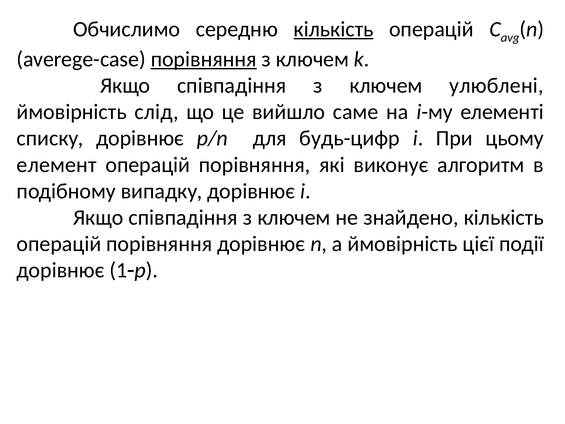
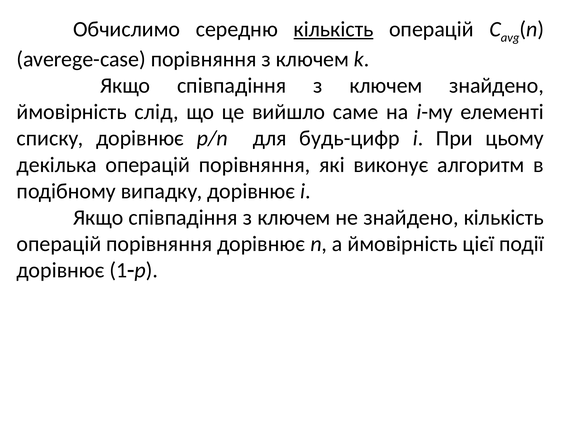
порівняння at (204, 59) underline: present -> none
ключем улюблені: улюблені -> знайдено
елемент: елемент -> декілька
